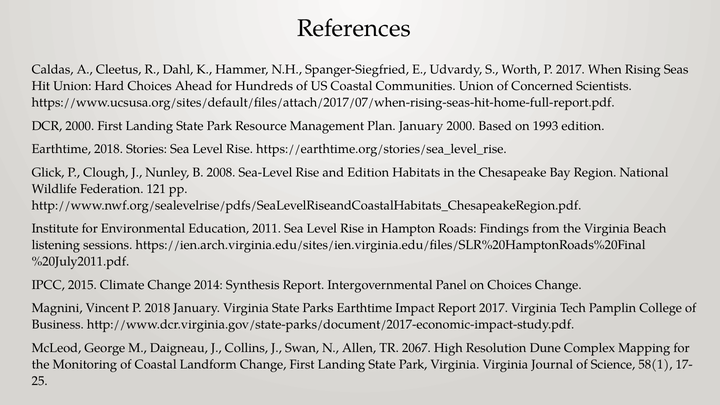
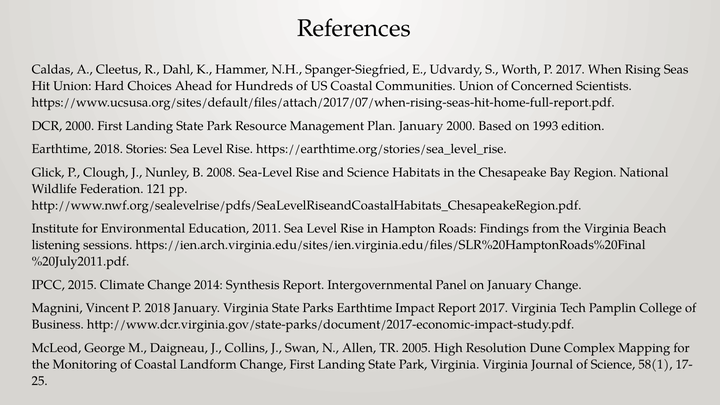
and Edition: Edition -> Science
on Choices: Choices -> January
2067: 2067 -> 2005
